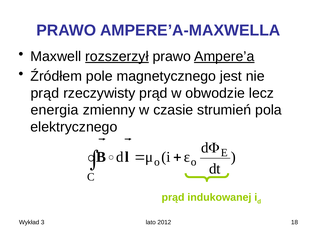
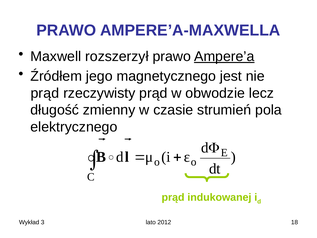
rozszerzył underline: present -> none
pole: pole -> jego
energia: energia -> długość
